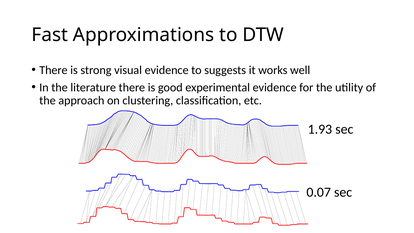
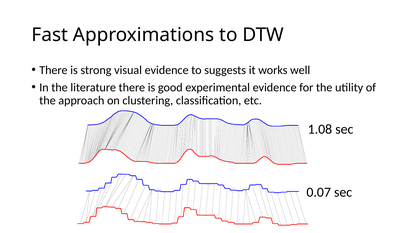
1.93: 1.93 -> 1.08
